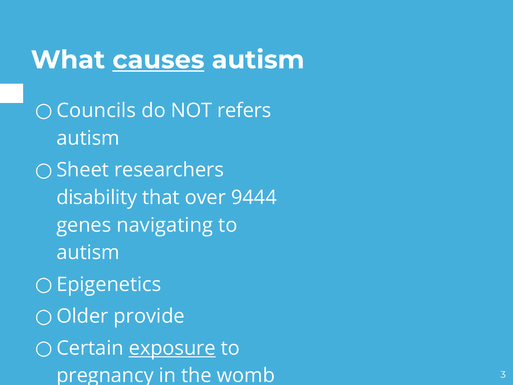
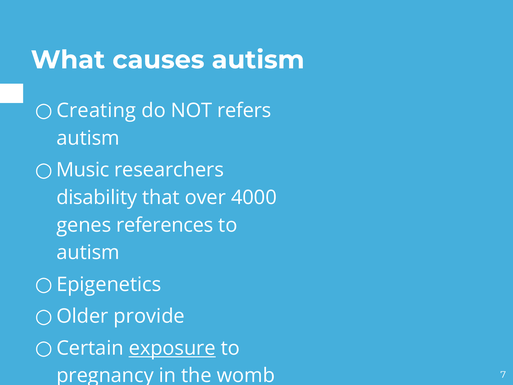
causes underline: present -> none
Councils: Councils -> Creating
Sheet: Sheet -> Music
9444: 9444 -> 4000
navigating: navigating -> references
3: 3 -> 7
